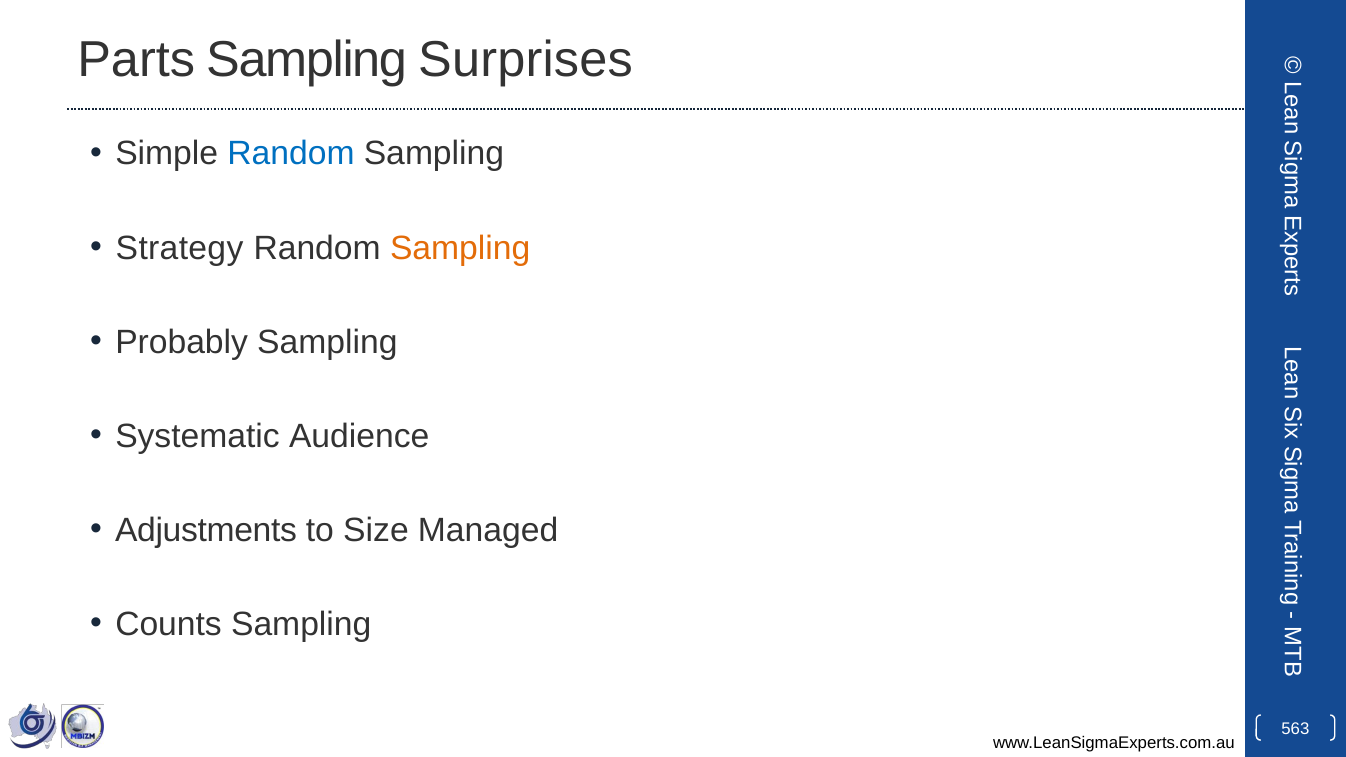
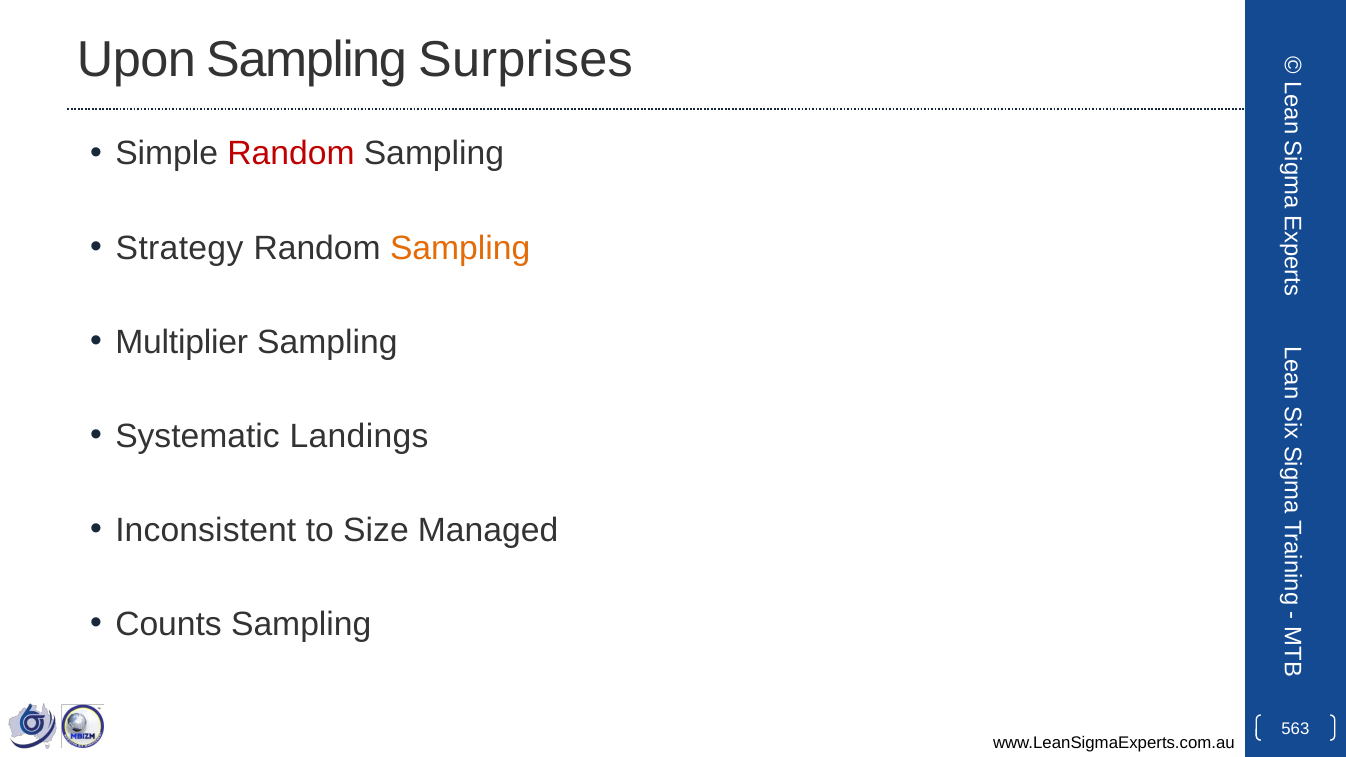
Parts: Parts -> Upon
Random at (291, 154) colour: blue -> red
Probably: Probably -> Multiplier
Audience: Audience -> Landings
Adjustments: Adjustments -> Inconsistent
